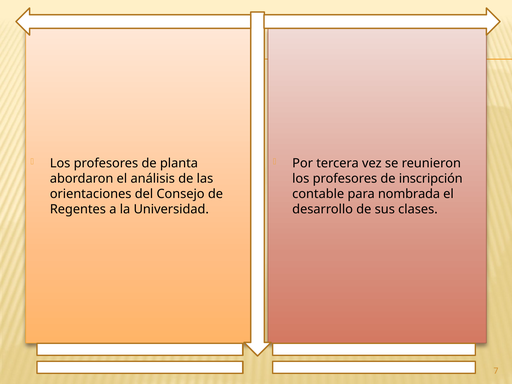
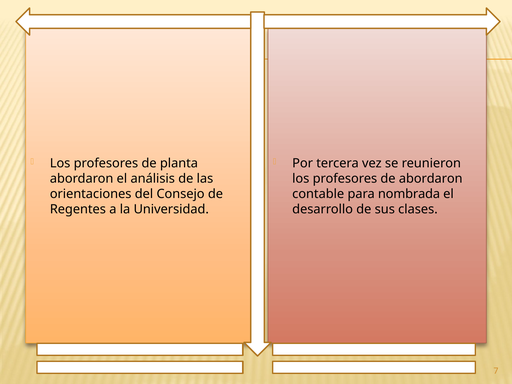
de inscripción: inscripción -> abordaron
